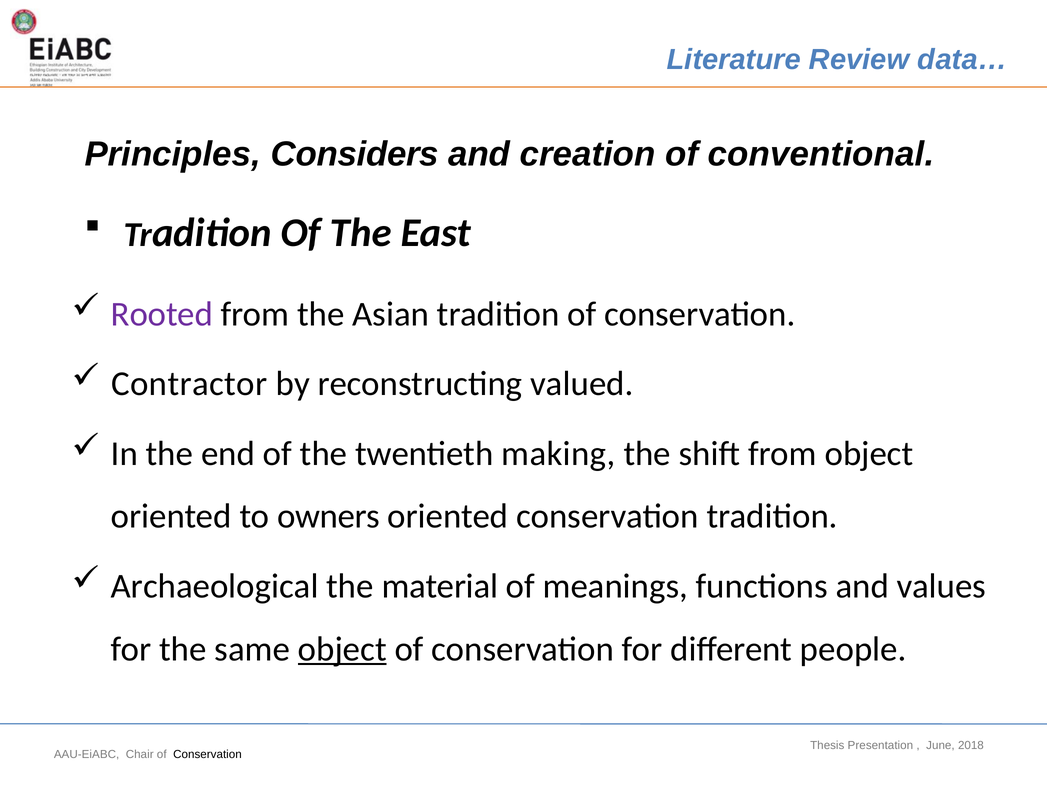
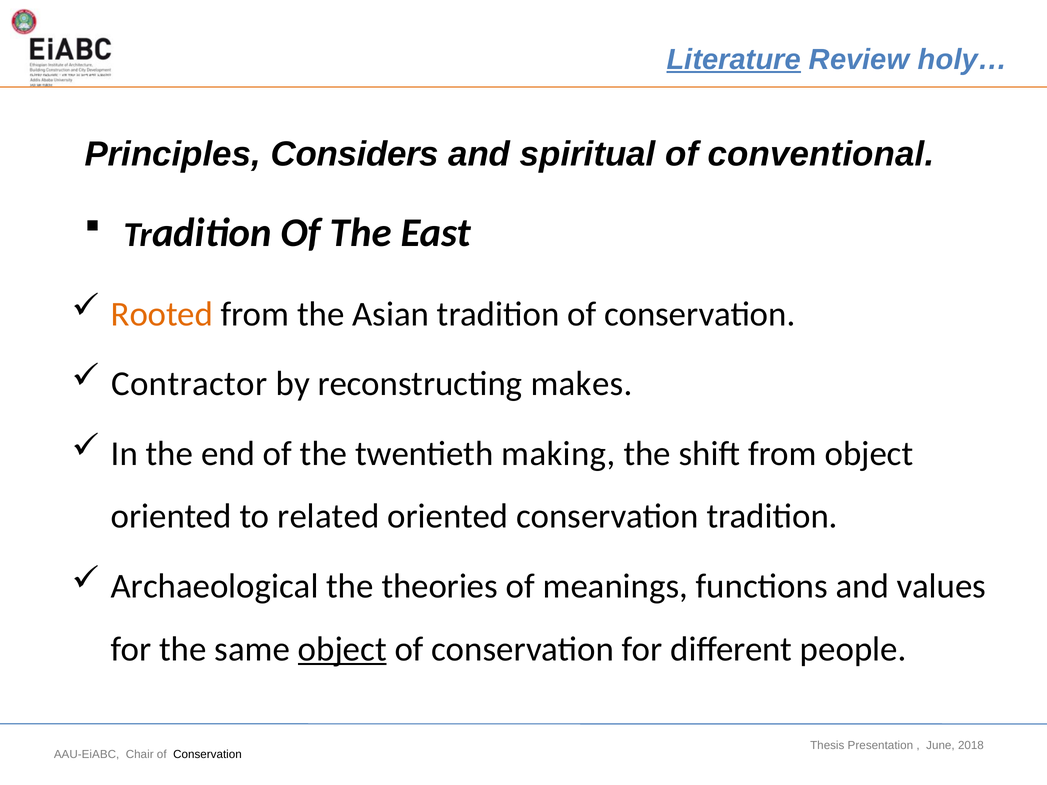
Literature underline: none -> present
data…: data… -> holy…
creation: creation -> spiritual
Rooted colour: purple -> orange
valued: valued -> makes
owners: owners -> related
material: material -> theories
